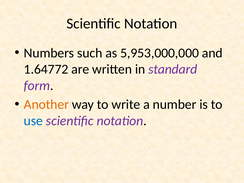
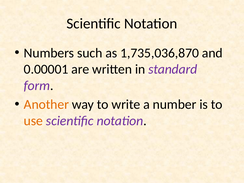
5,953,000,000: 5,953,000,000 -> 1,735,036,870
1.64772: 1.64772 -> 0.00001
use colour: blue -> orange
